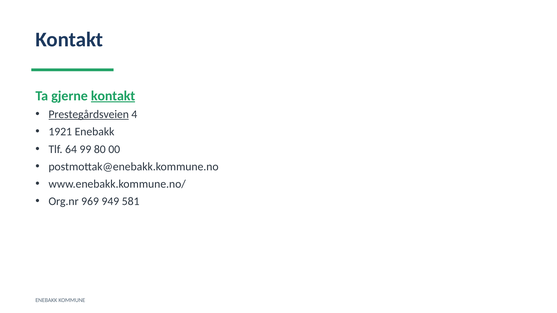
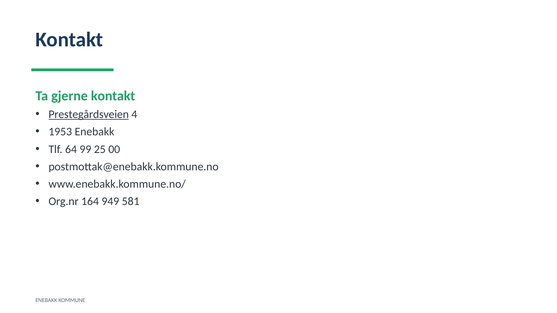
kontakt at (113, 96) underline: present -> none
1921: 1921 -> 1953
80: 80 -> 25
969: 969 -> 164
